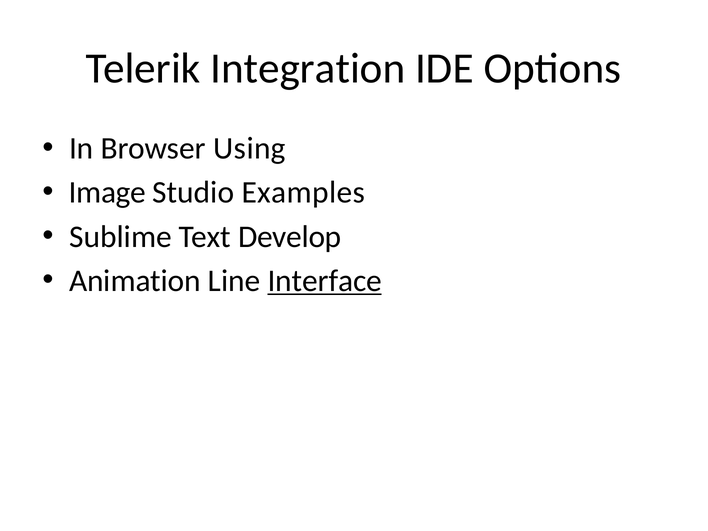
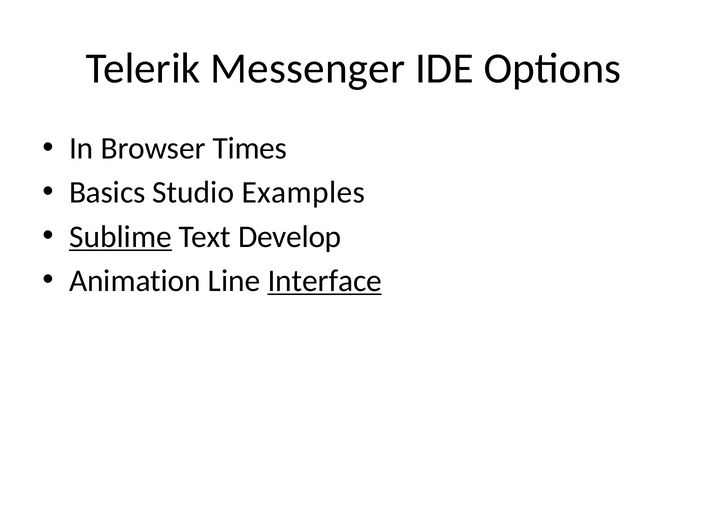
Integration: Integration -> Messenger
Using: Using -> Times
Image: Image -> Basics
Sublime underline: none -> present
